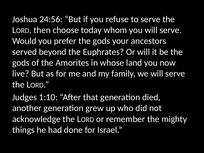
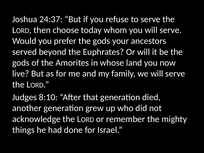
24:56: 24:56 -> 24:37
1:10: 1:10 -> 8:10
